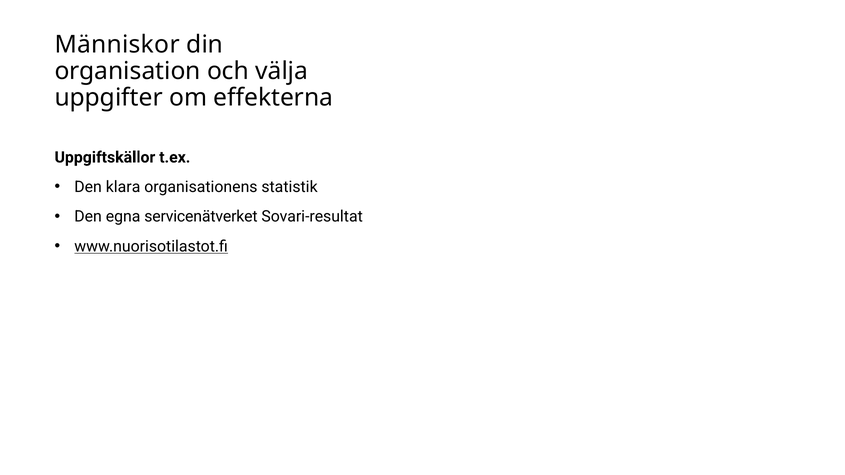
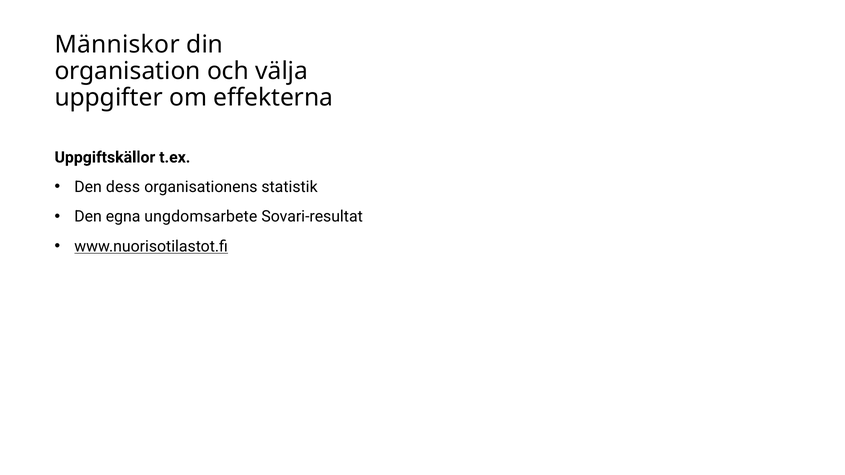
klara: klara -> dess
servicenätverket: servicenätverket -> ungdomsarbete
